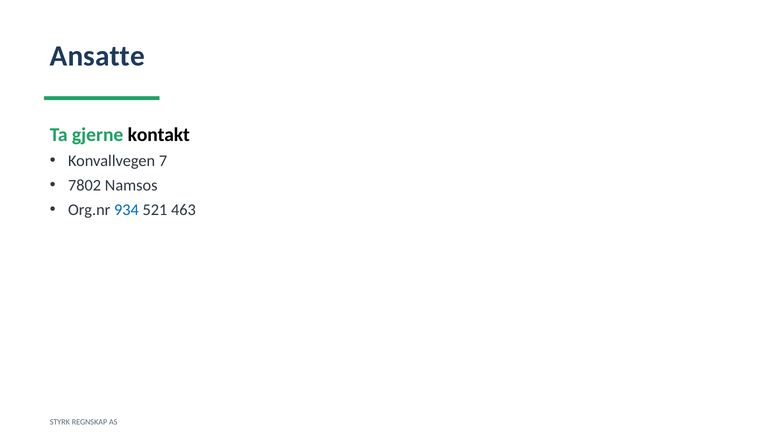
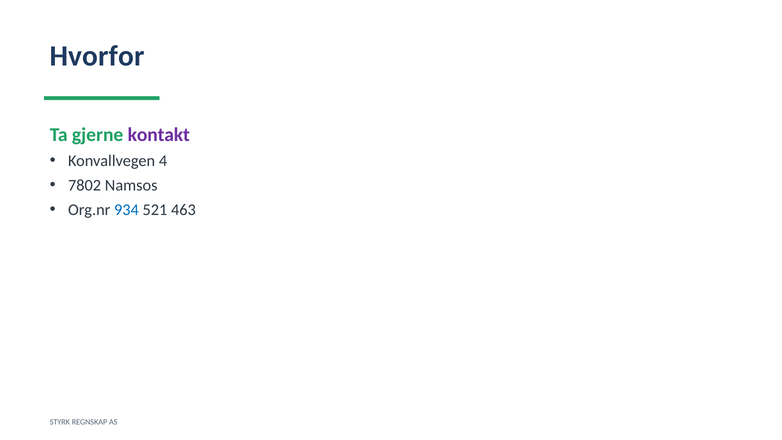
Ansatte: Ansatte -> Hvorfor
kontakt colour: black -> purple
7: 7 -> 4
